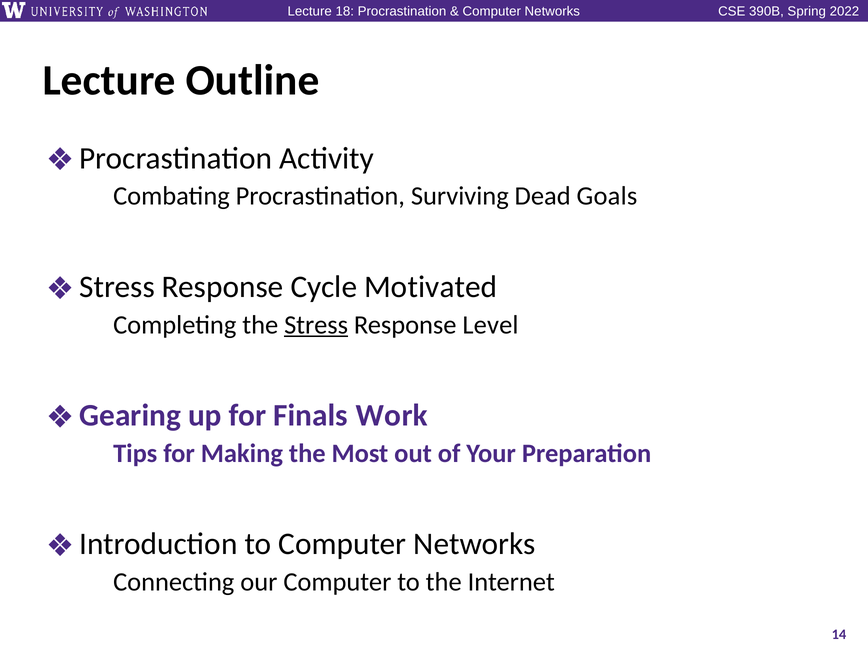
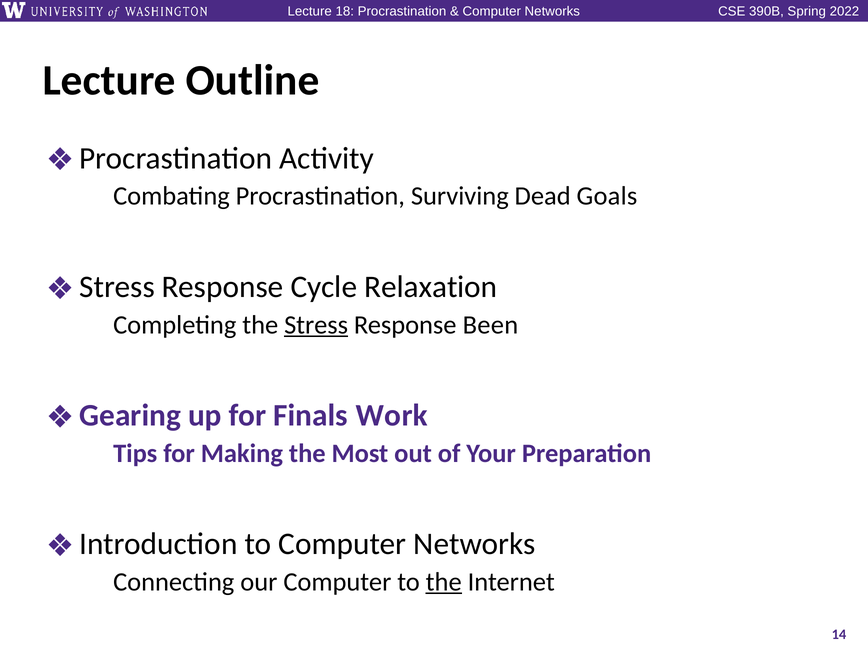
Motivated: Motivated -> Relaxation
Level: Level -> Been
the at (444, 582) underline: none -> present
